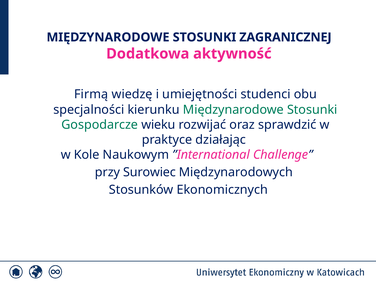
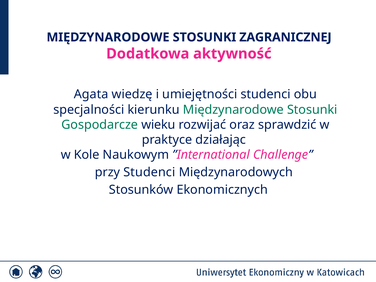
Firmą: Firmą -> Agata
przy Surowiec: Surowiec -> Studenci
